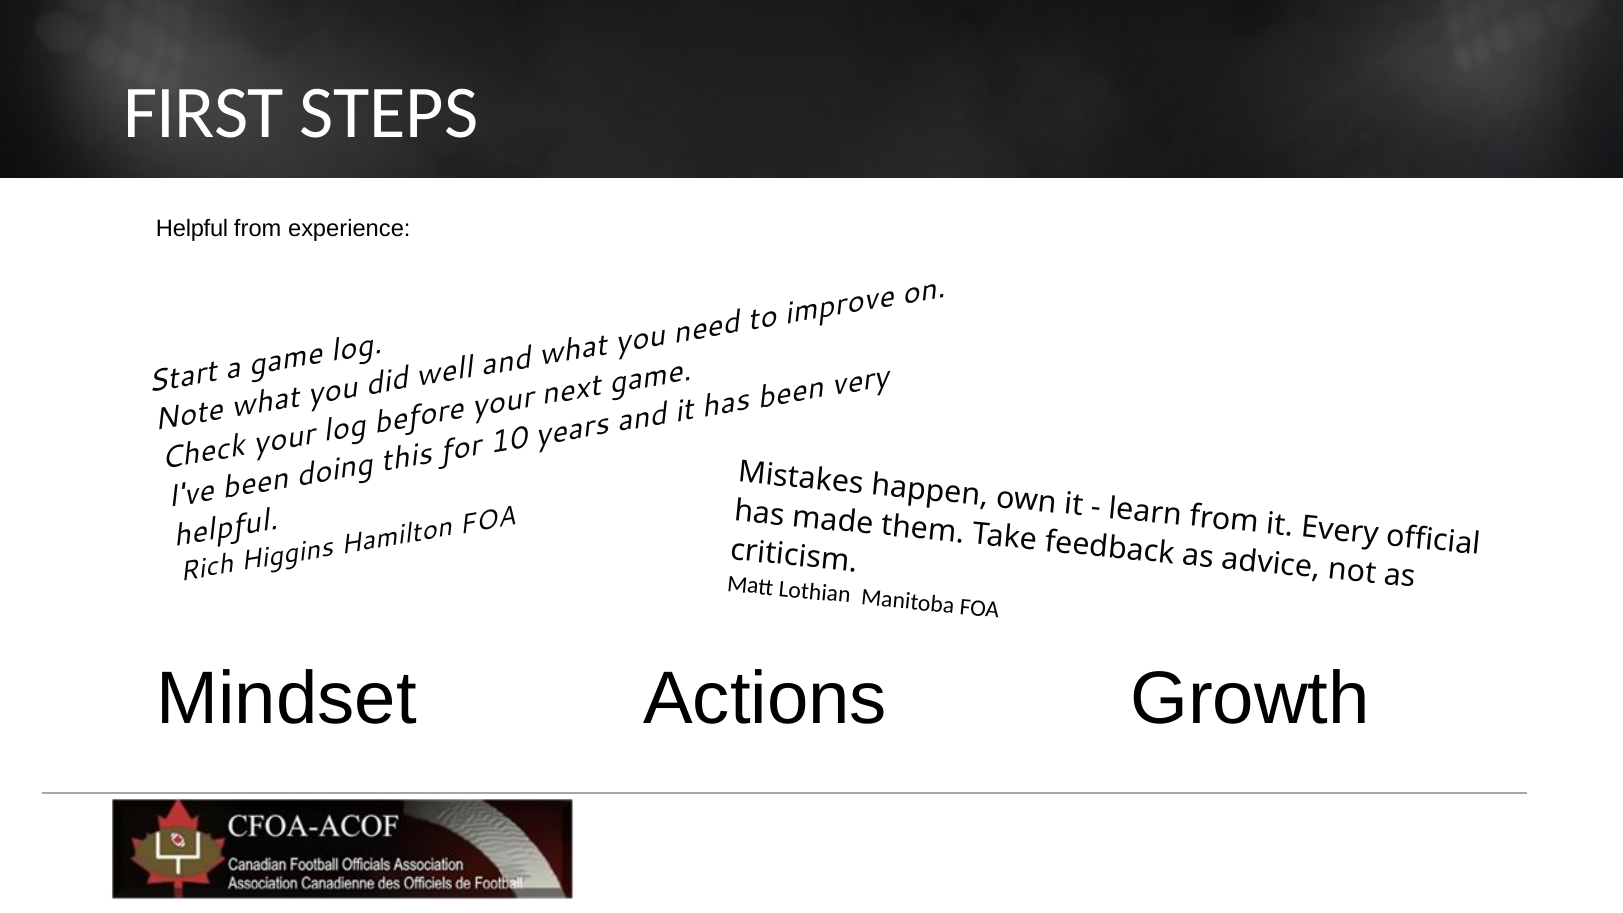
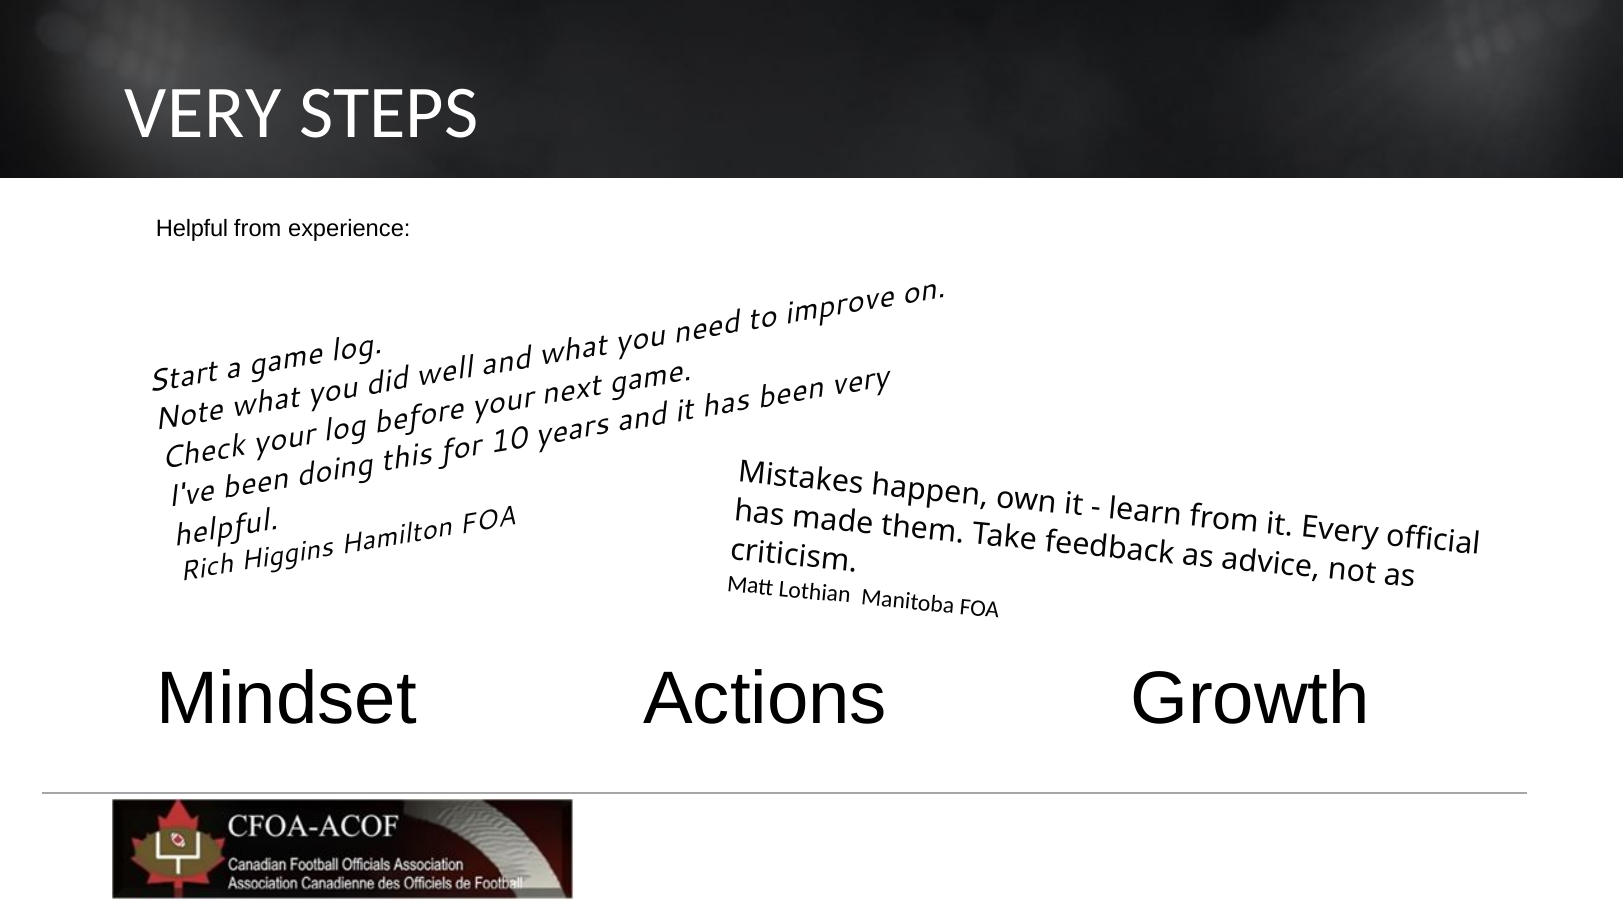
FIRST at (204, 113): FIRST -> VERY
